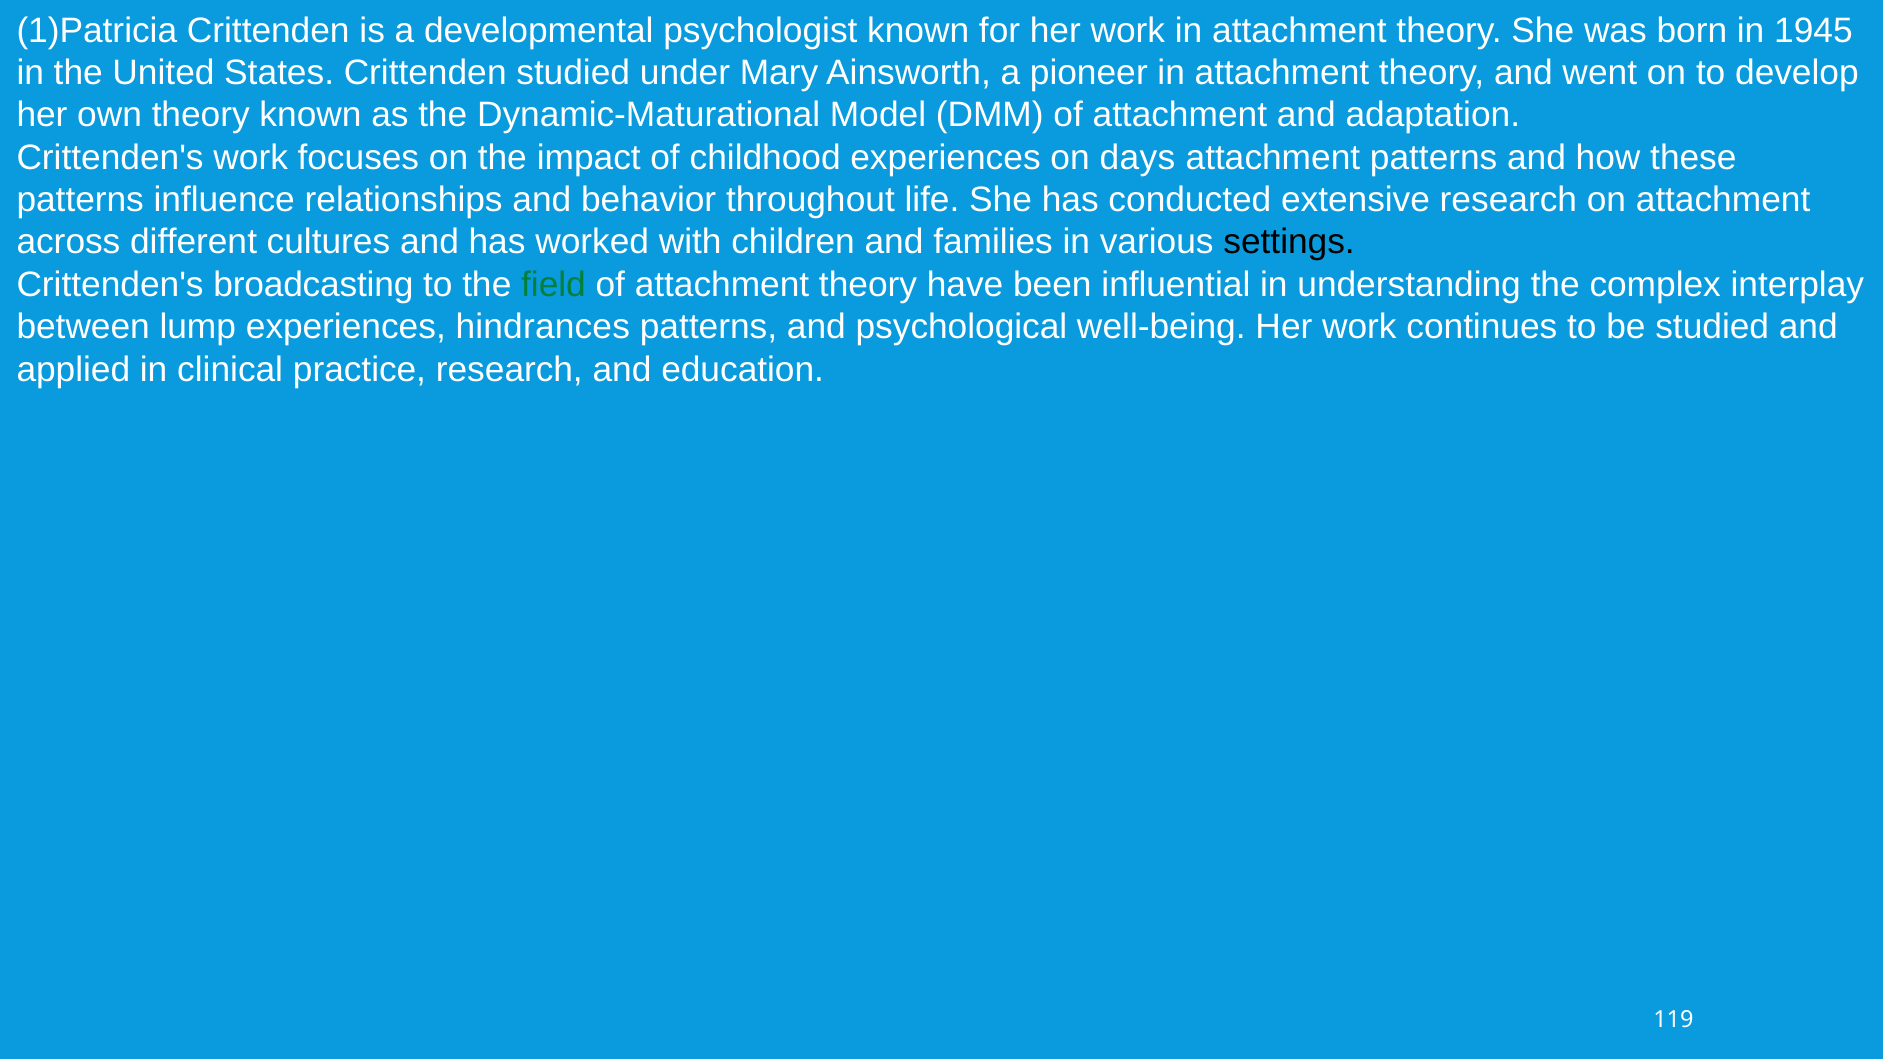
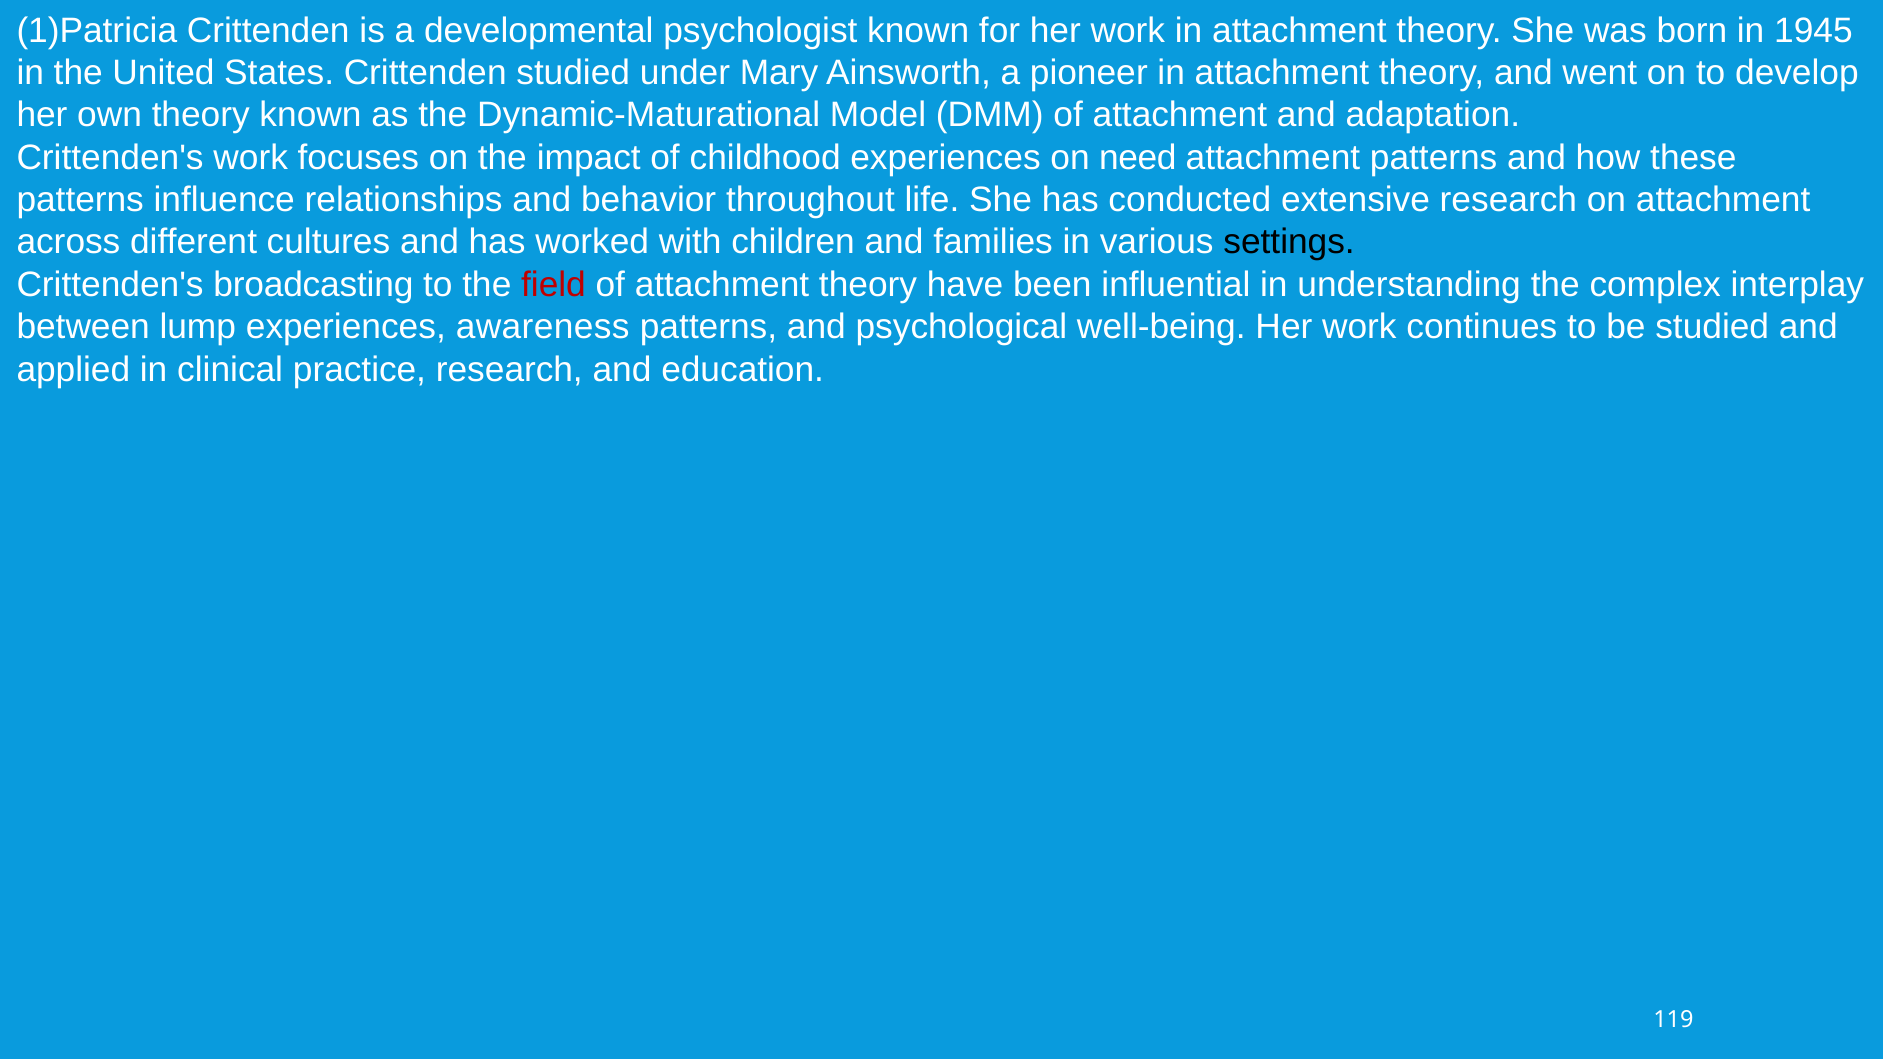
days: days -> need
field colour: green -> red
hindrances: hindrances -> awareness
